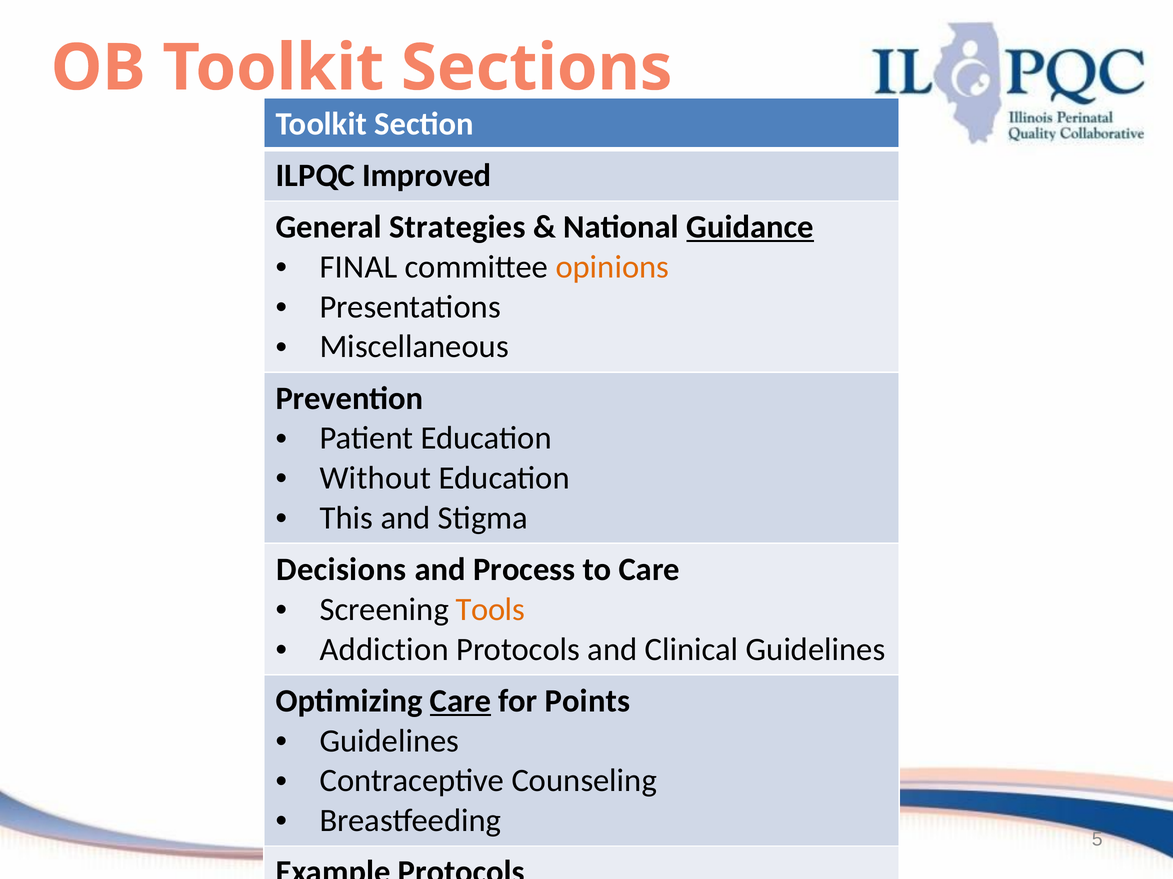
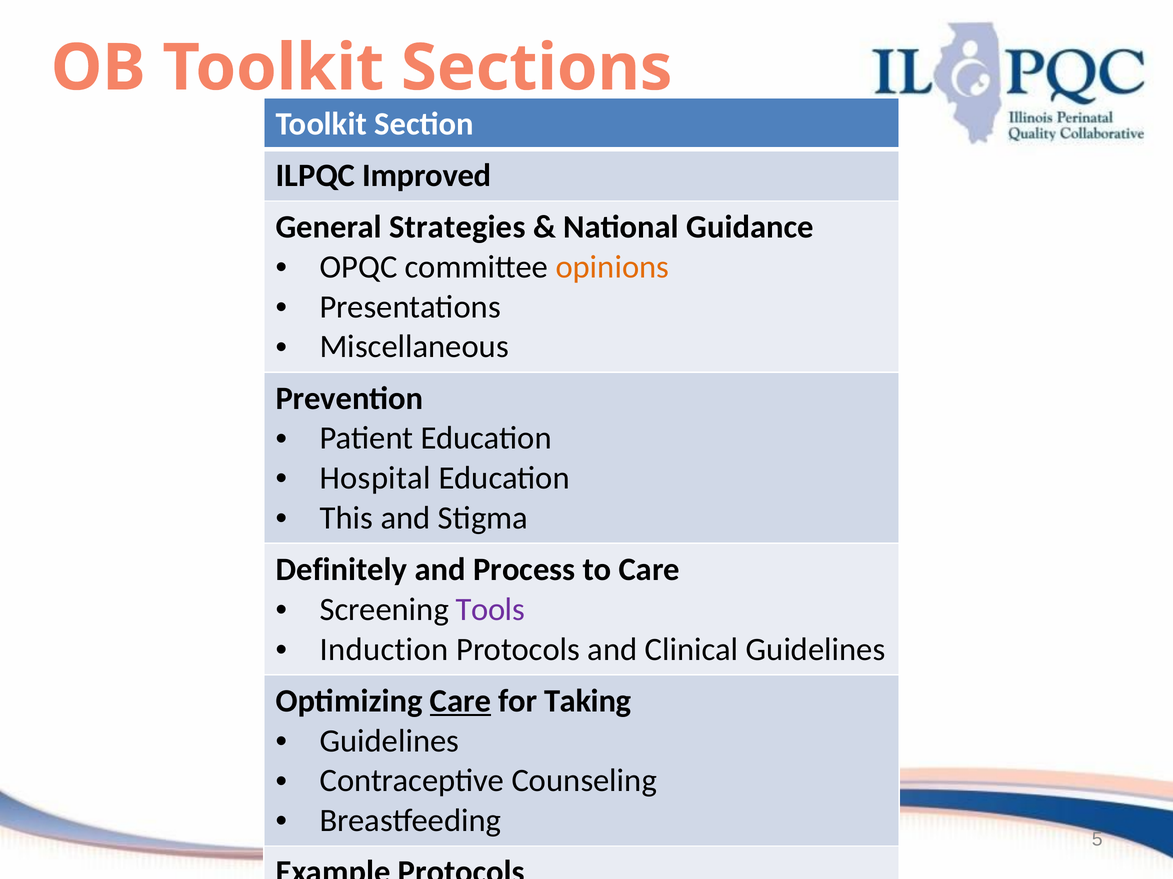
Guidance underline: present -> none
FINAL: FINAL -> OPQC
Without: Without -> Hospital
Decisions: Decisions -> Definitely
Tools colour: orange -> purple
Addiction: Addiction -> Induction
Points: Points -> Taking
